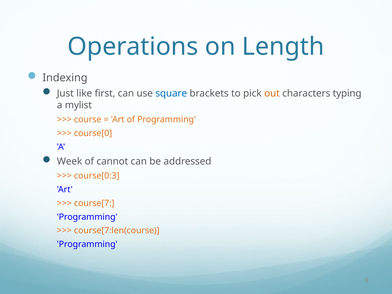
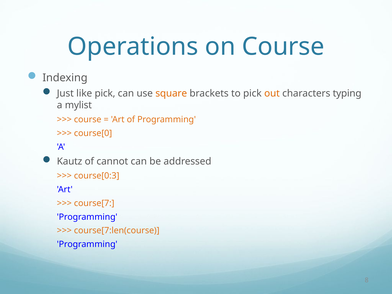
on Length: Length -> Course
like first: first -> pick
square colour: blue -> orange
Week: Week -> Kautz
